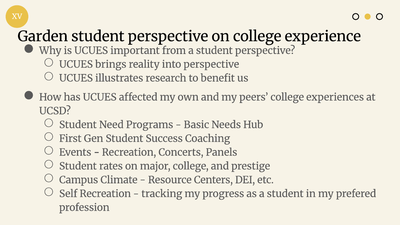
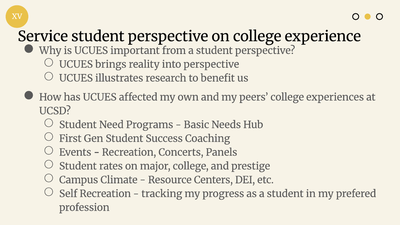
Garden: Garden -> Service
